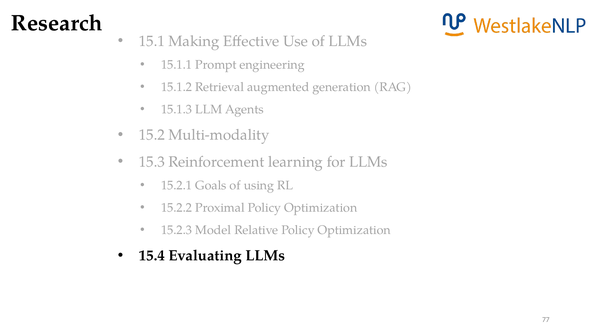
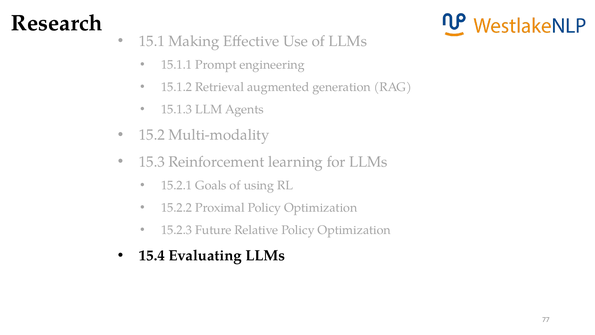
Model: Model -> Future
